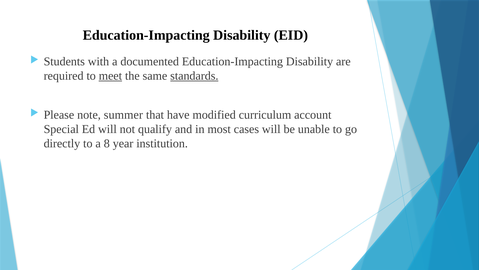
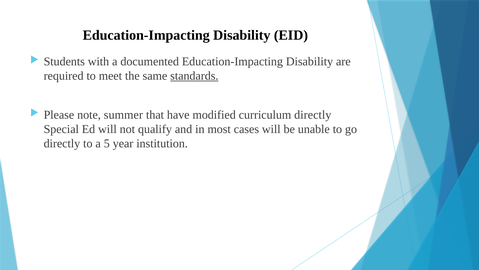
meet underline: present -> none
curriculum account: account -> directly
8: 8 -> 5
